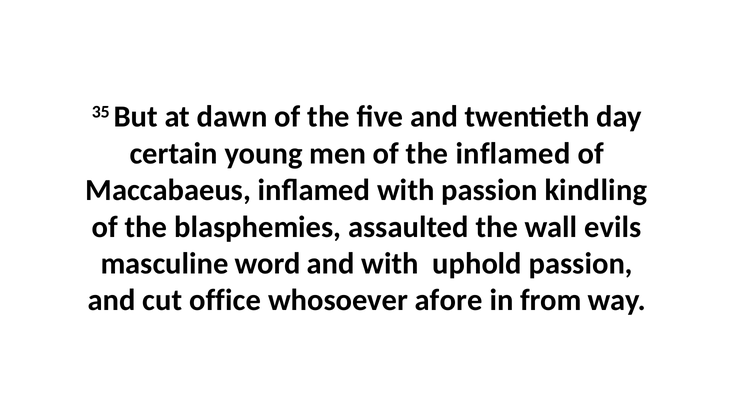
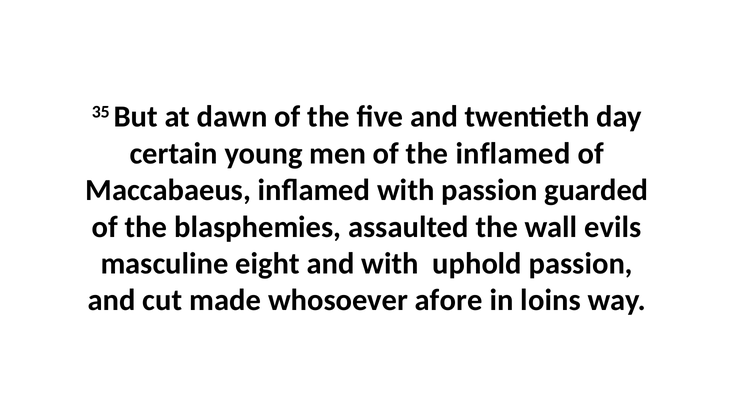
kindling: kindling -> guarded
word: word -> eight
office: office -> made
from: from -> loins
